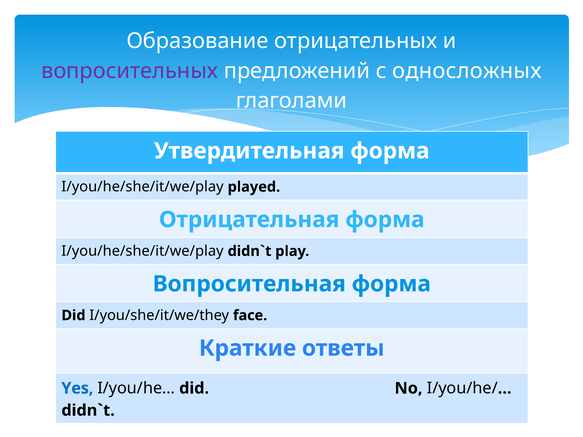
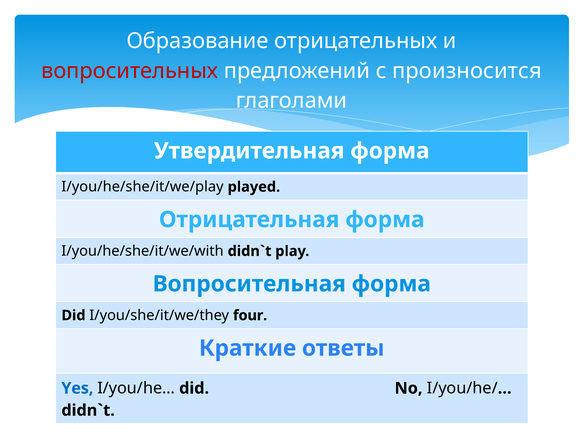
вопросительных colour: purple -> red
односложных: односложных -> произносится
I/you/he/she/it/we/play at (142, 251): I/you/he/she/it/we/play -> I/you/he/she/it/we/with
face: face -> four
